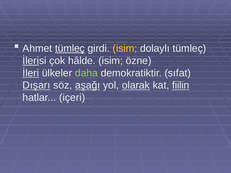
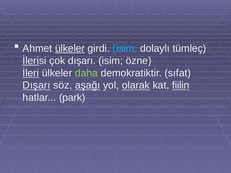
Ahmet tümleç: tümleç -> ülkeler
isim at (125, 48) colour: yellow -> light blue
çok hâlde: hâlde -> dışarı
içeri: içeri -> park
